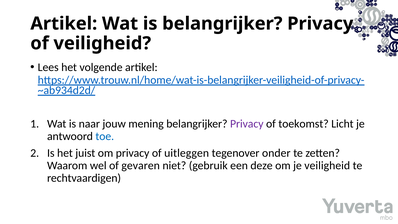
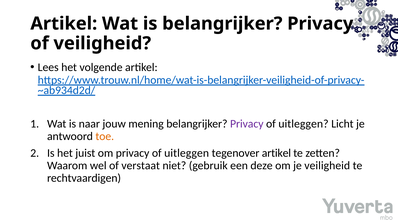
toekomst at (304, 124): toekomst -> uitleggen
toe colour: blue -> orange
tegenover onder: onder -> artikel
gevaren: gevaren -> verstaat
